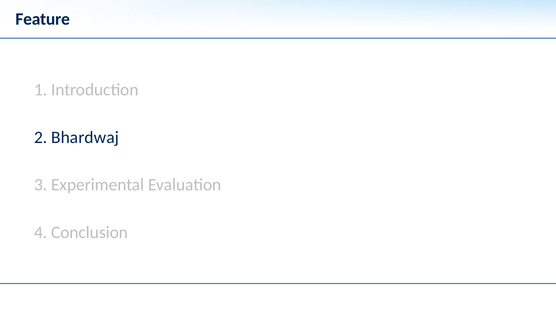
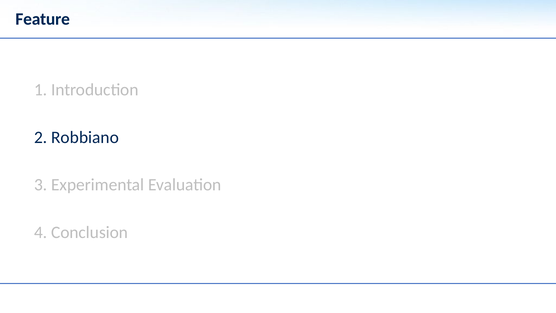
Bhardwaj: Bhardwaj -> Robbiano
